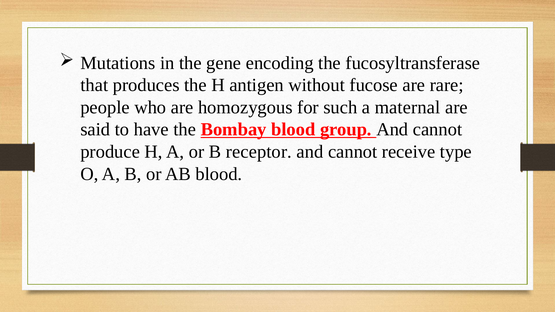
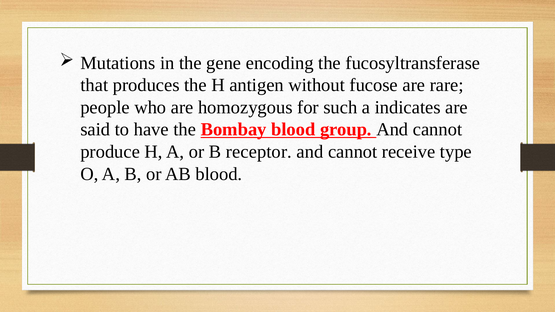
maternal: maternal -> indicates
